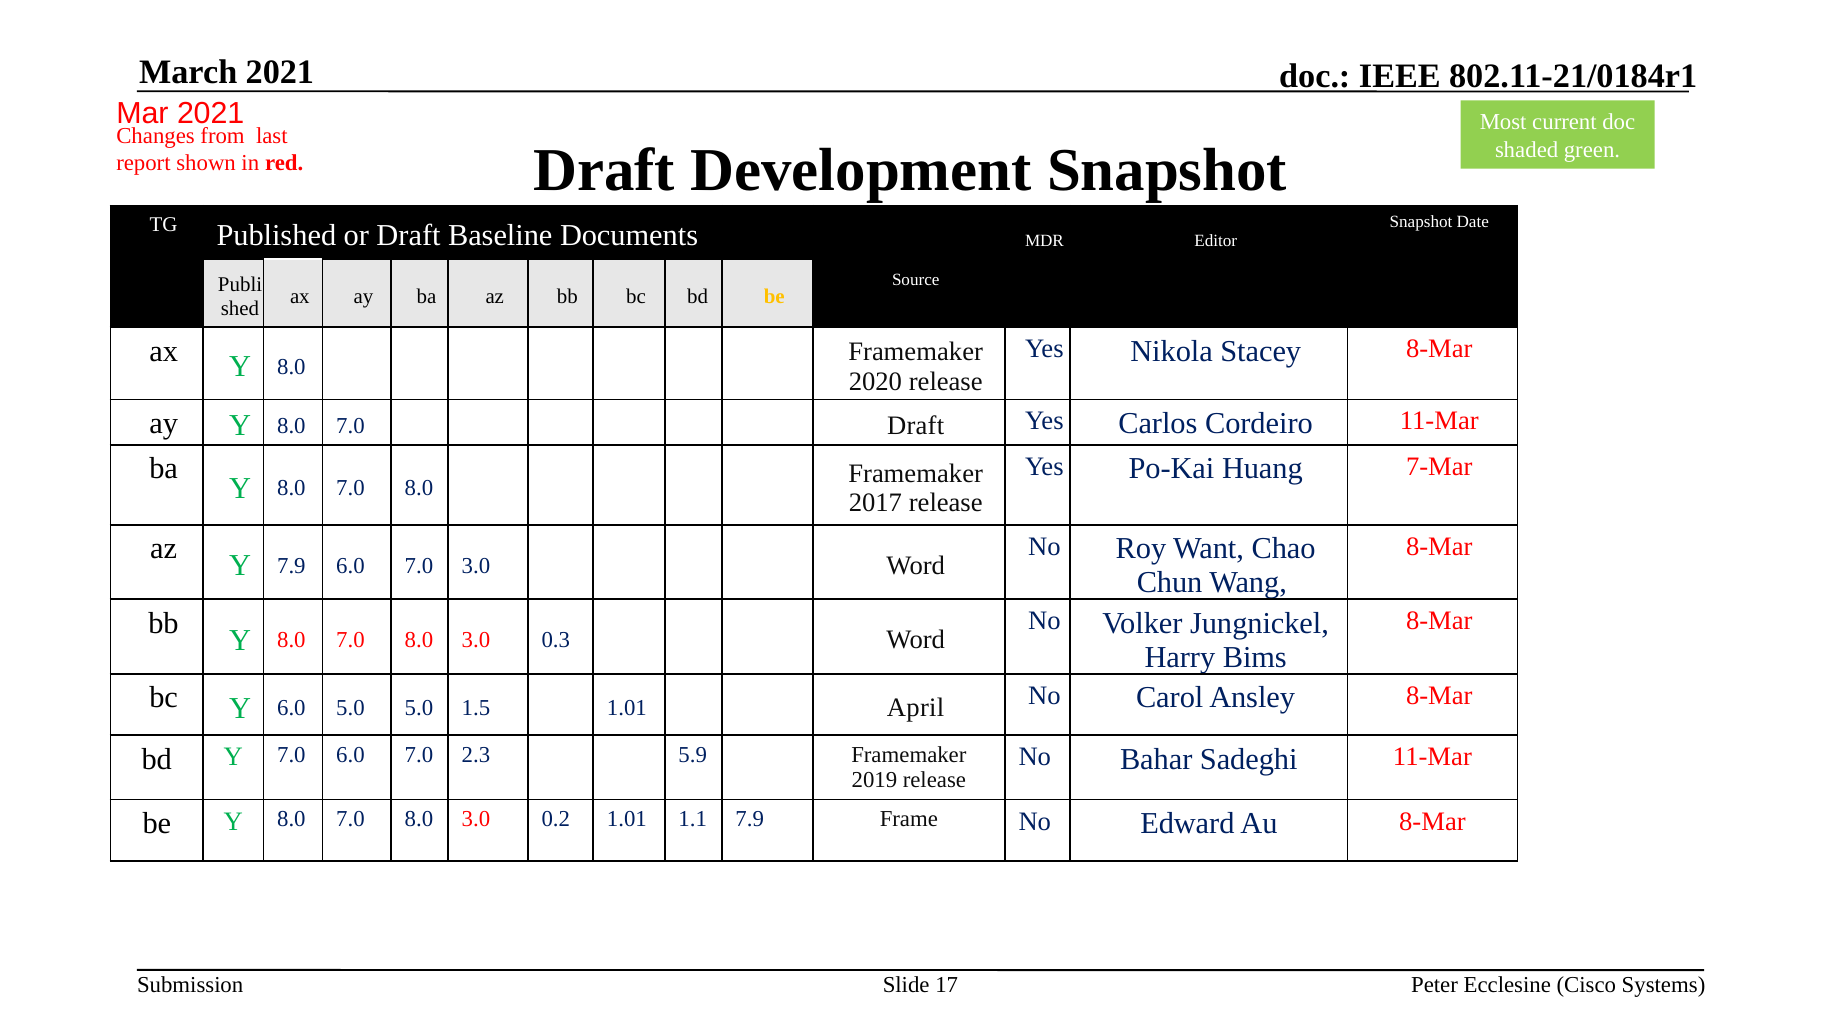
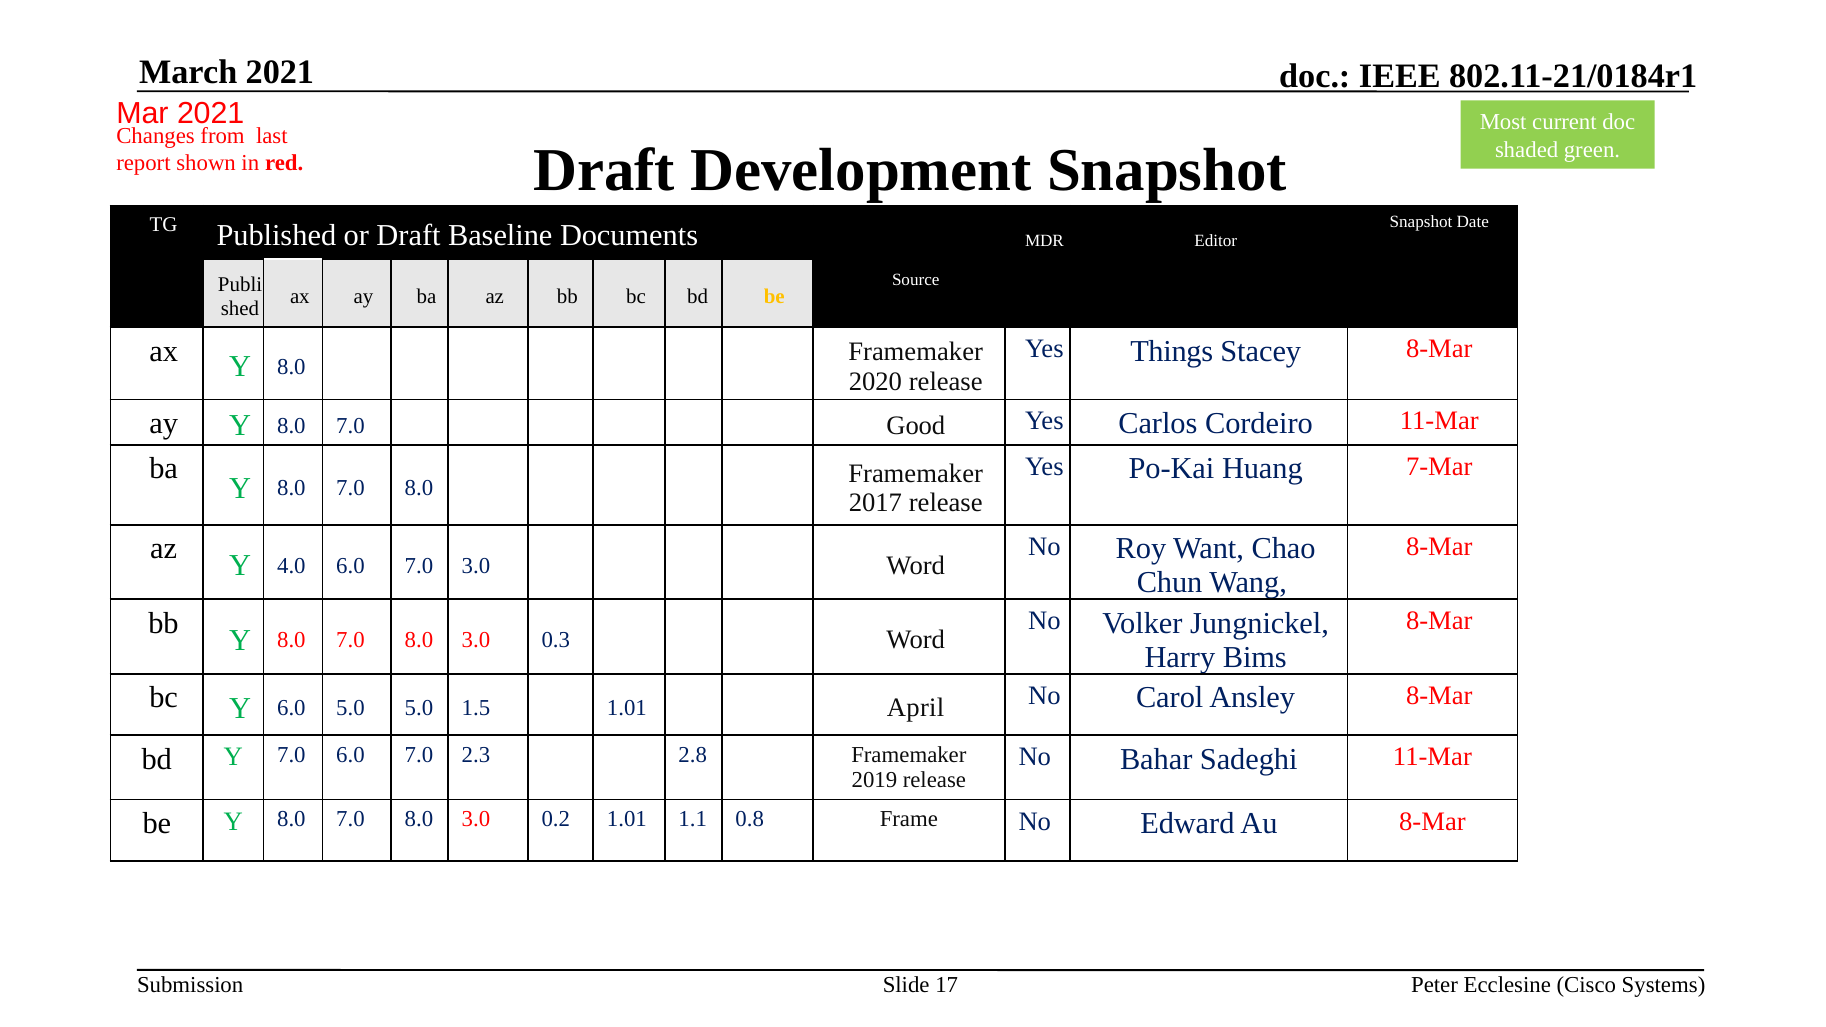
Nikola: Nikola -> Things
7.0 Draft: Draft -> Good
Y 7.9: 7.9 -> 4.0
5.9: 5.9 -> 2.8
1.1 7.9: 7.9 -> 0.8
